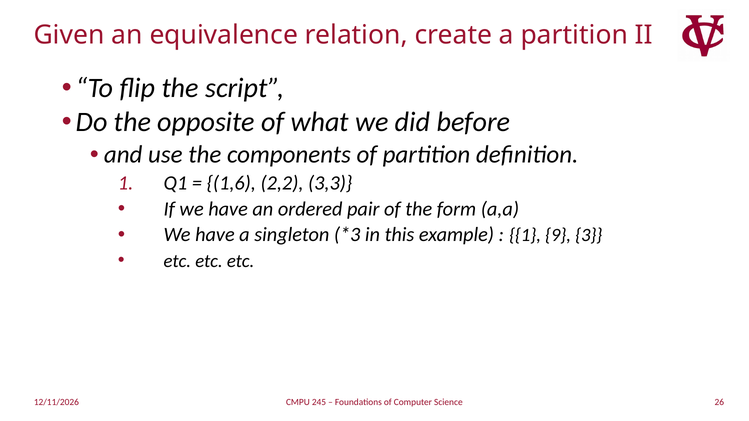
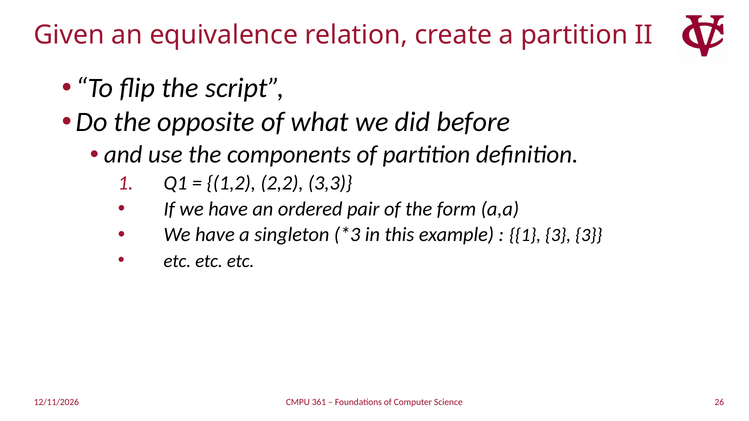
1,6: 1,6 -> 1,2
1 9: 9 -> 3
245: 245 -> 361
